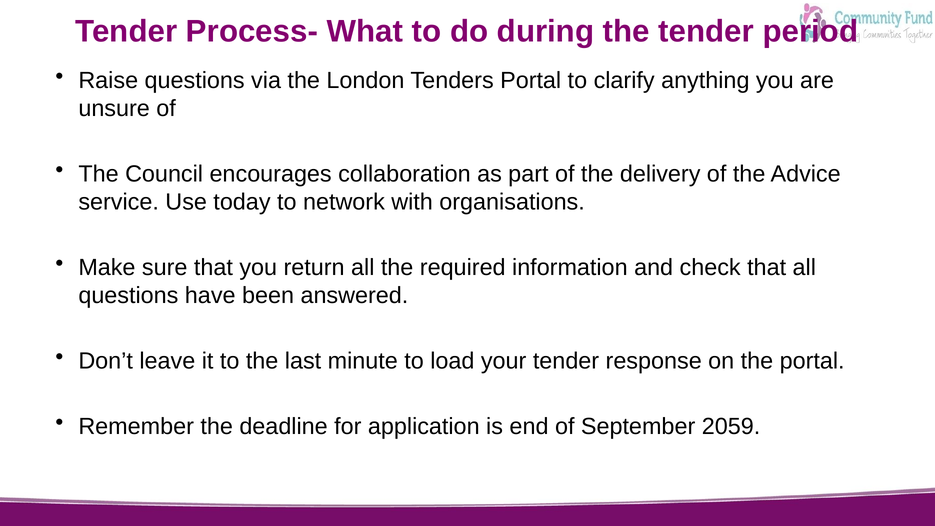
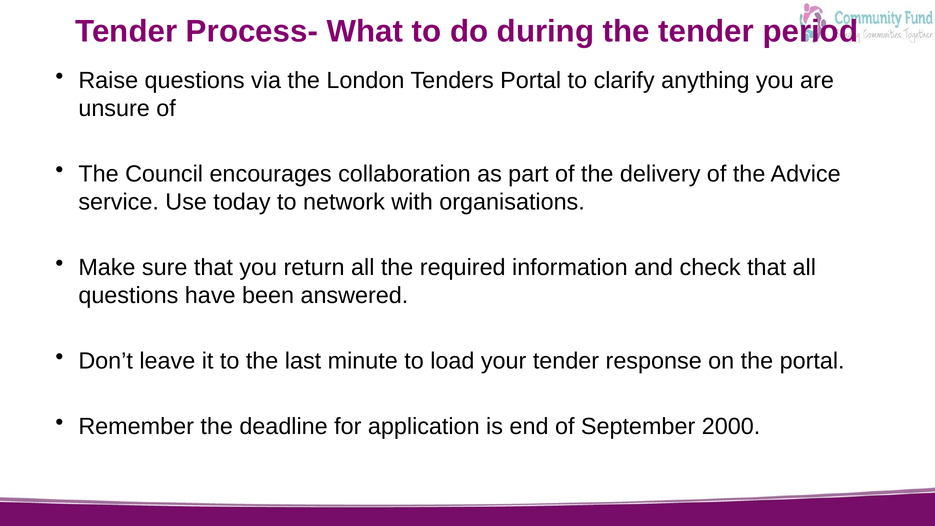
2059: 2059 -> 2000
